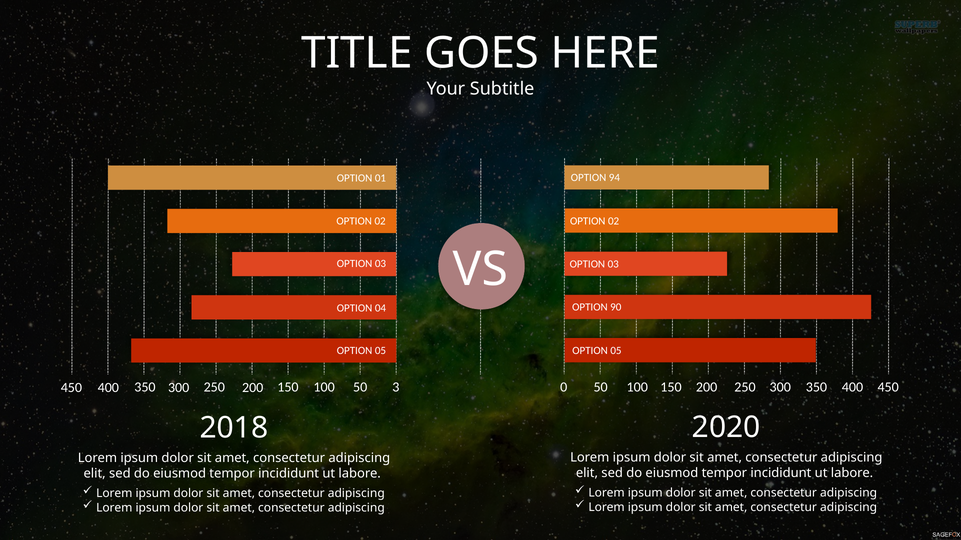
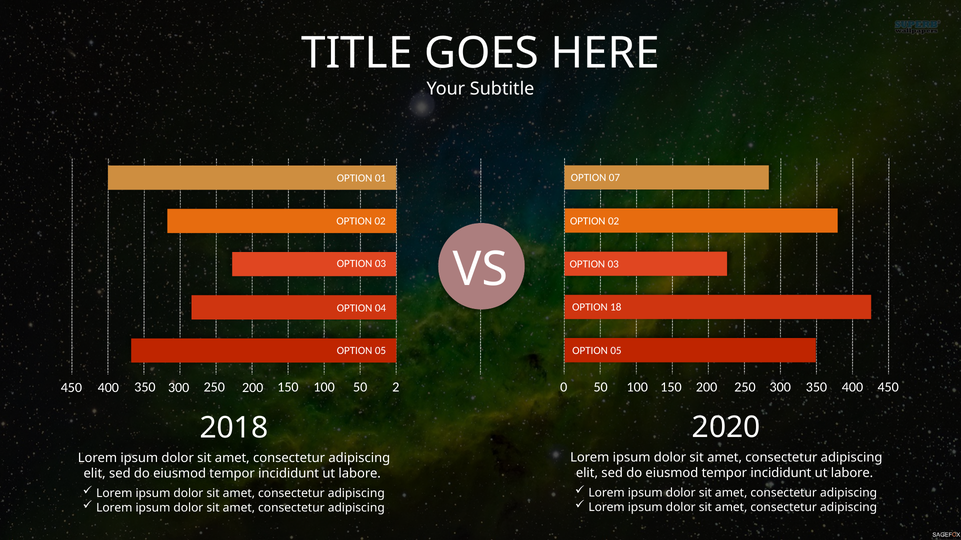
94: 94 -> 07
90: 90 -> 18
3: 3 -> 2
